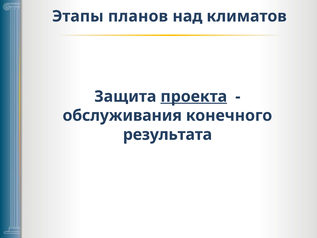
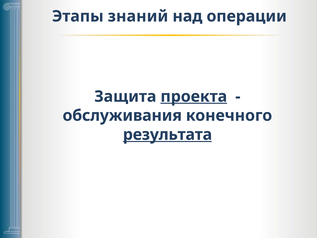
планов: планов -> знаний
климатов: климатов -> операции
результата underline: none -> present
